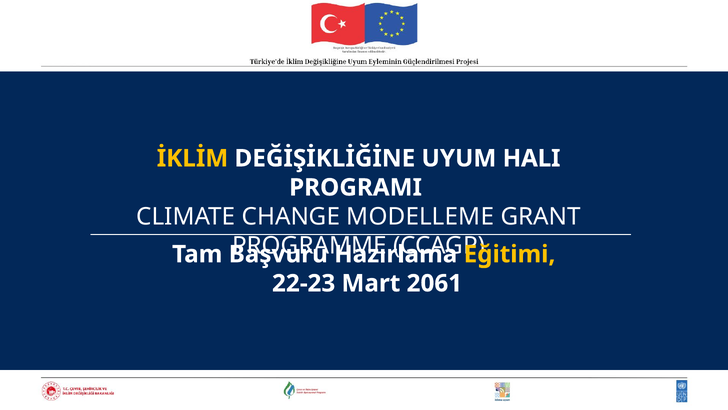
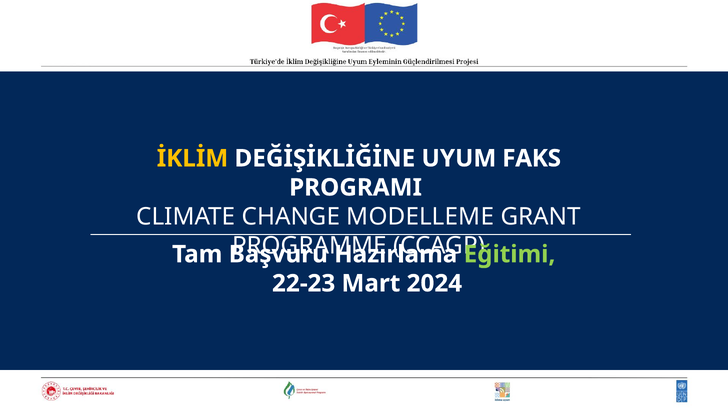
HALI: HALI -> FAKS
Eğitimi colour: yellow -> light green
2061: 2061 -> 2024
